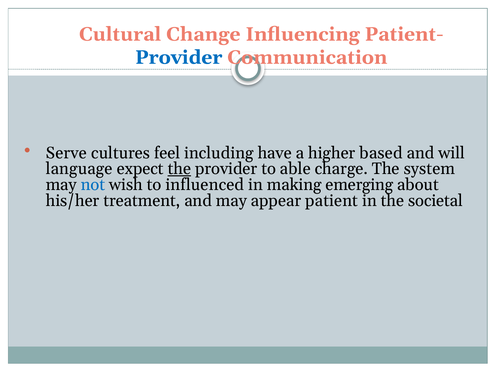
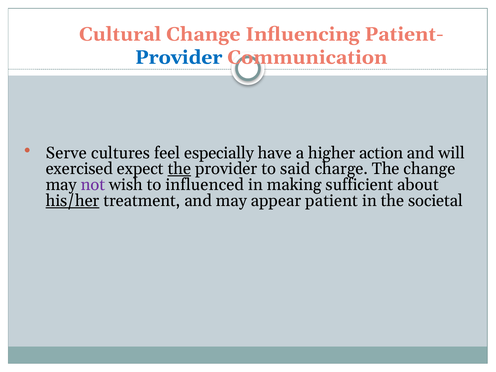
including: including -> especially
based: based -> action
language: language -> exercised
able: able -> said
The system: system -> change
not colour: blue -> purple
emerging: emerging -> sufficient
his/her underline: none -> present
